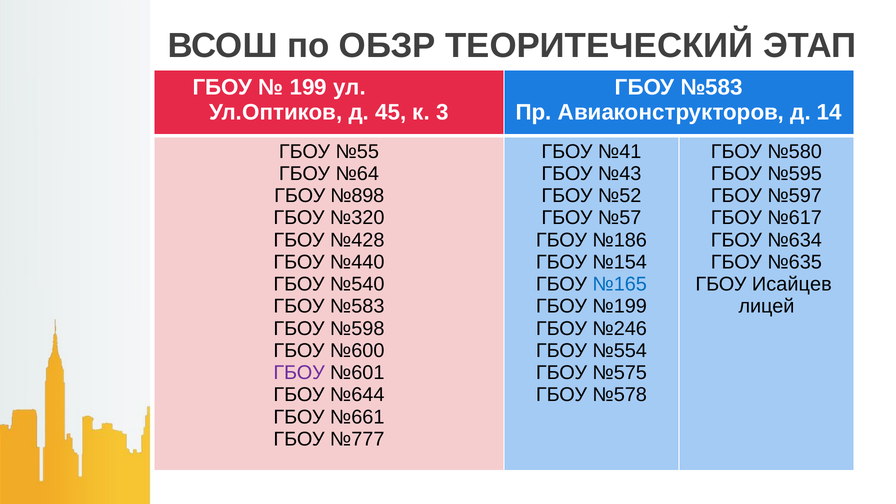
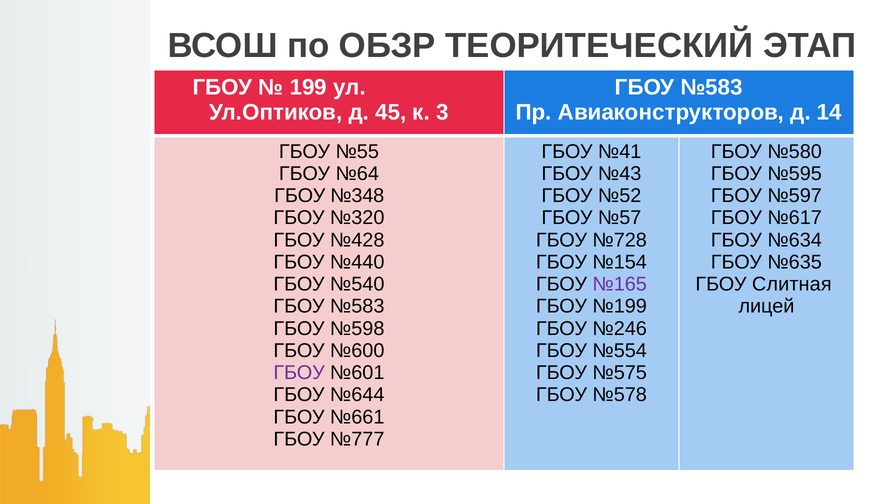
№898: №898 -> №348
№186: №186 -> №728
№165 colour: blue -> purple
Исайцев: Исайцев -> Слитная
